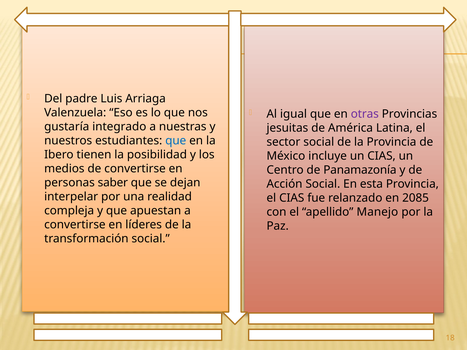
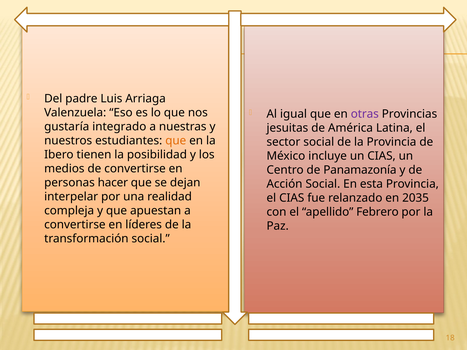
que at (176, 141) colour: blue -> orange
saber: saber -> hacer
2085: 2085 -> 2035
Manejo: Manejo -> Febrero
